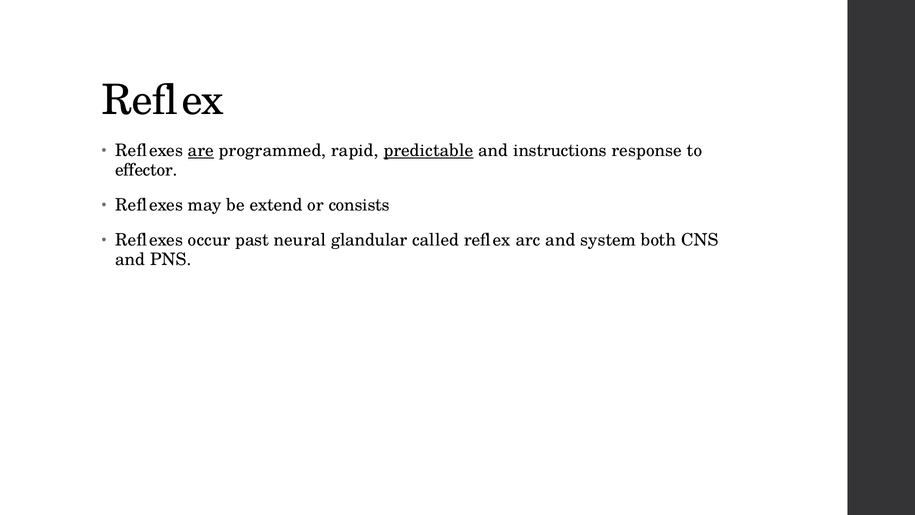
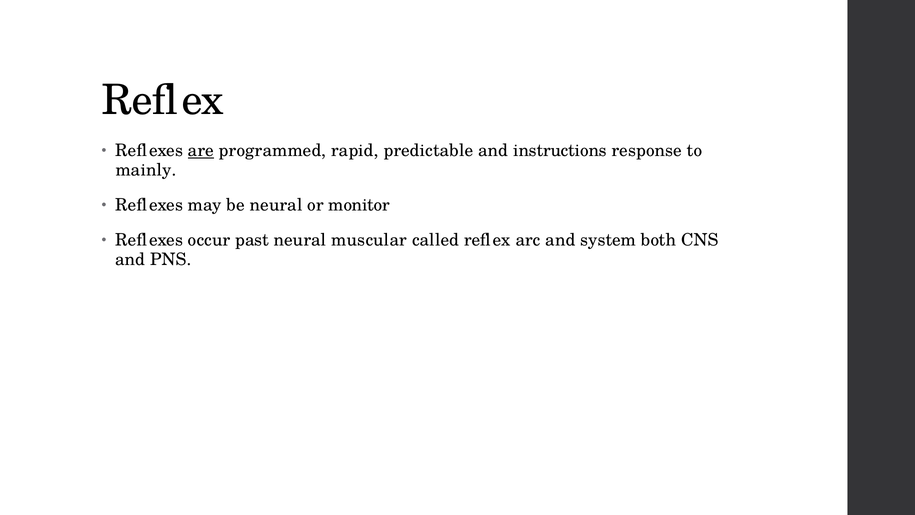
predictable underline: present -> none
effector: effector -> mainly
be extend: extend -> neural
consists: consists -> monitor
glandular: glandular -> muscular
